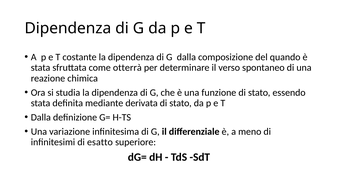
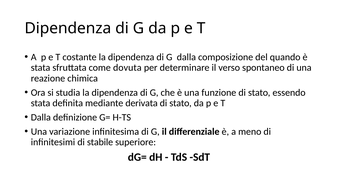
otterrà: otterrà -> dovuta
esatto: esatto -> stabile
